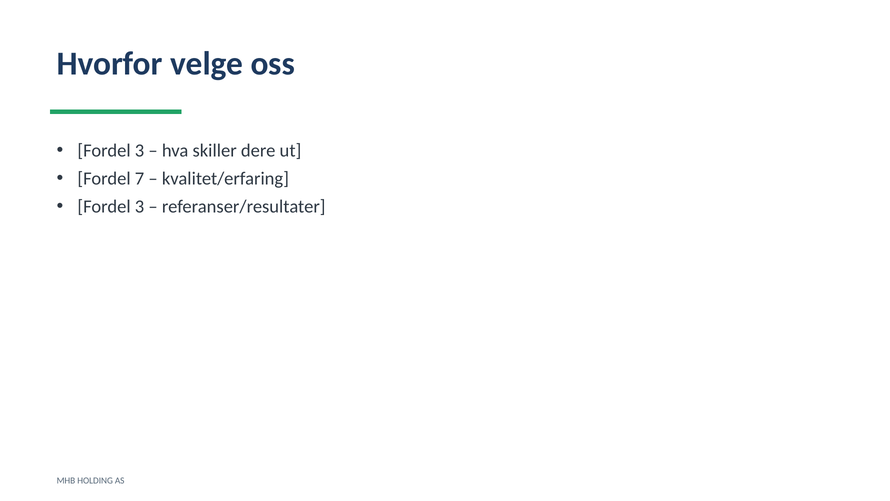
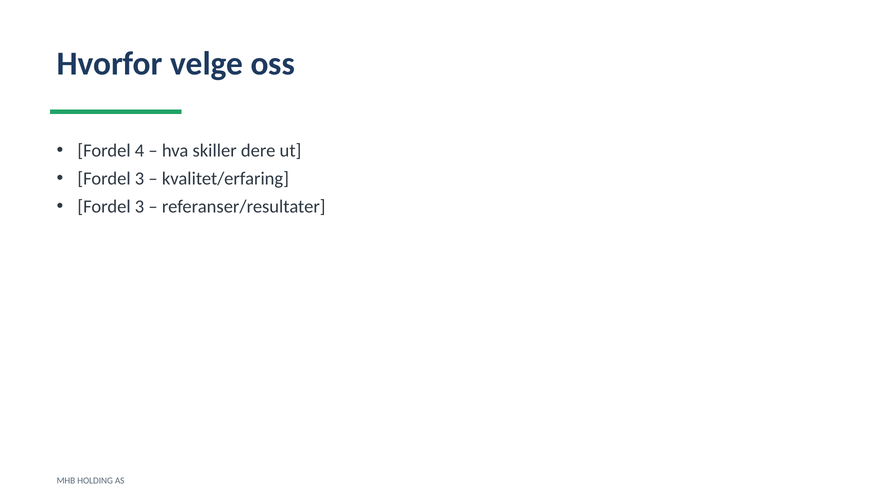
3 at (140, 151): 3 -> 4
7 at (140, 179): 7 -> 3
